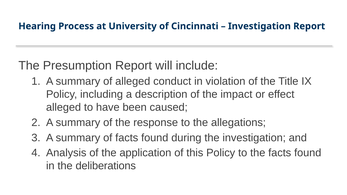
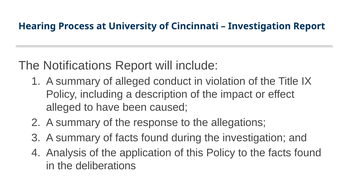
Presumption: Presumption -> Notifications
